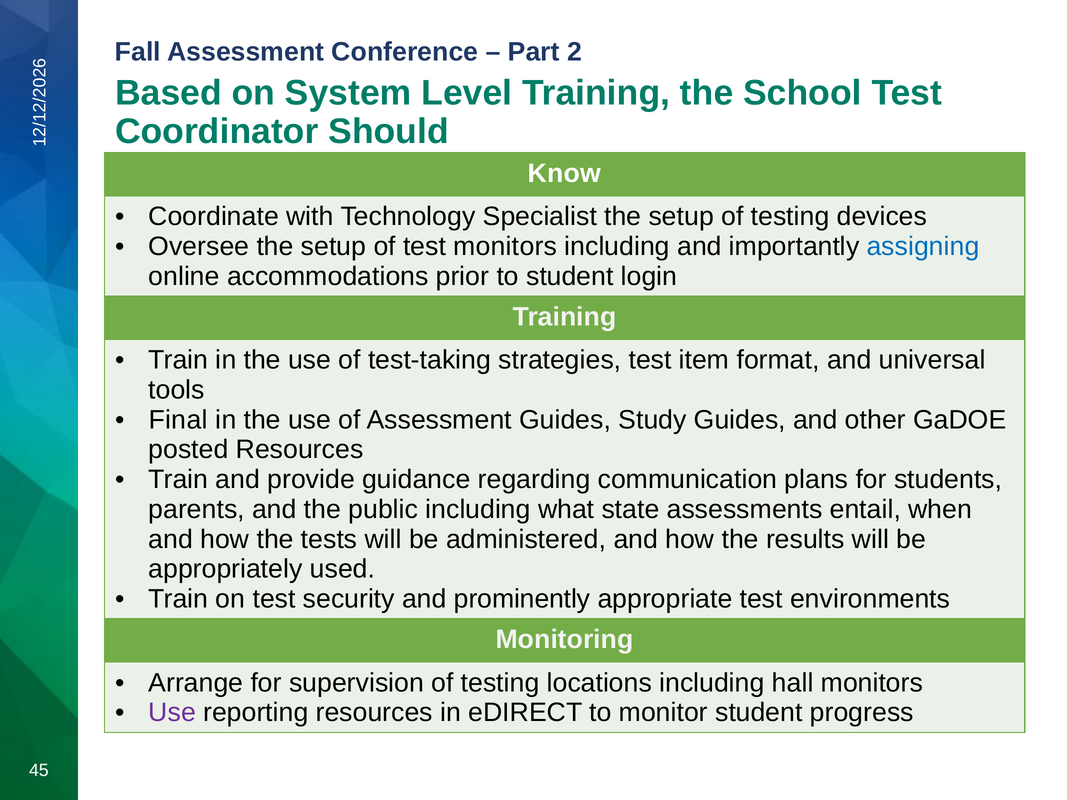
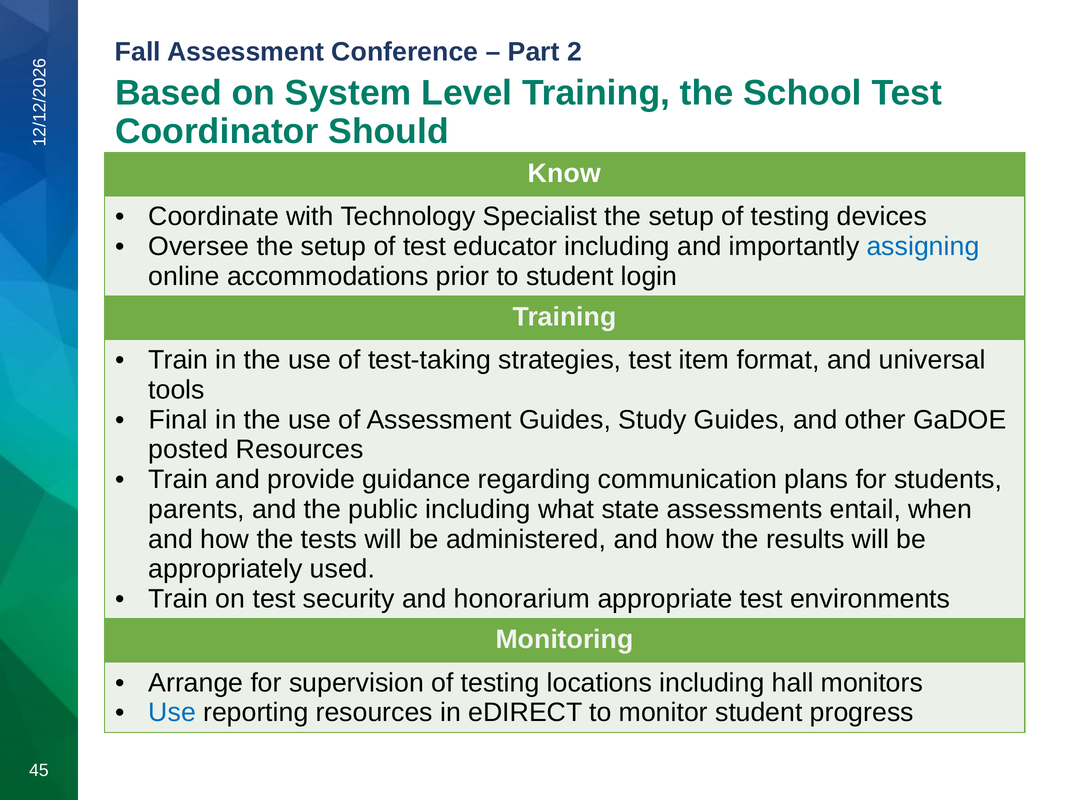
test monitors: monitors -> educator
prominently: prominently -> honorarium
Use at (172, 713) colour: purple -> blue
